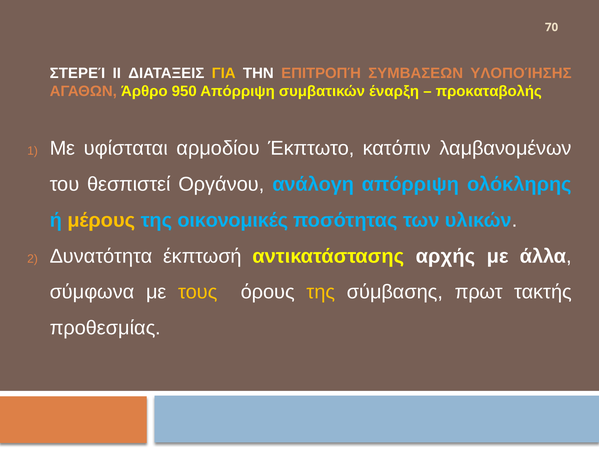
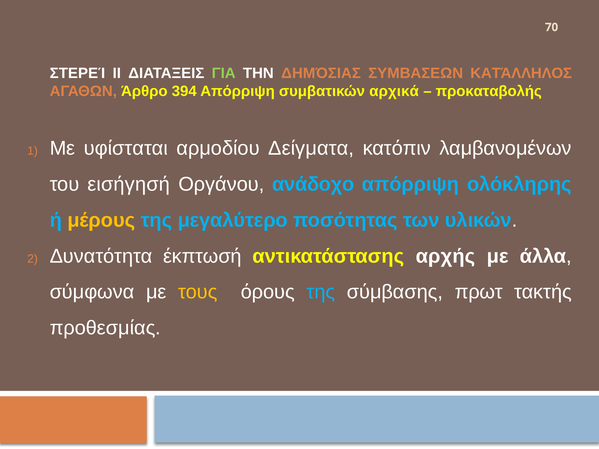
ΓΙΑ colour: yellow -> light green
ΕΠΙΤΡΟΠΉ: ΕΠΙΤΡΟΠΉ -> ΔΗΜΌΣΙΑΣ
ΥΛΟΠΟΊΗΣΗΣ: ΥΛΟΠΟΊΗΣΗΣ -> ΚΑΤΆΛΛΗΛΟΣ
950: 950 -> 394
έναρξη: έναρξη -> αρχικά
Έκπτωτο: Έκπτωτο -> Δείγματα
θεσπιστεί: θεσπιστεί -> εισήγησή
ανάλογη: ανάλογη -> ανάδοχο
οικονομικές: οικονομικές -> μεγαλύτερο
της at (321, 292) colour: yellow -> light blue
